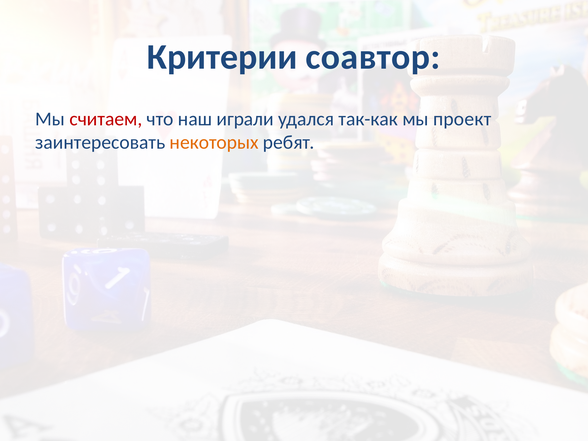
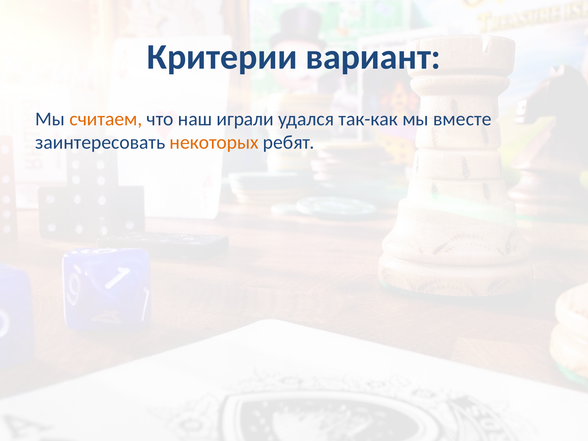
соавтор: соавтор -> вариант
считаем colour: red -> orange
проект: проект -> вместе
